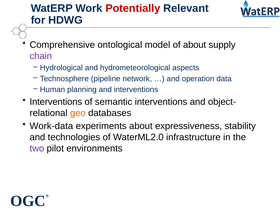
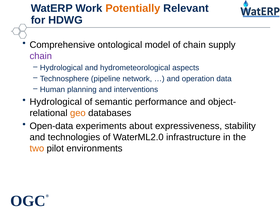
Potentially colour: red -> orange
of about: about -> chain
Interventions at (56, 102): Interventions -> Hydrological
semantic interventions: interventions -> performance
Work-data: Work-data -> Open-data
two colour: purple -> orange
